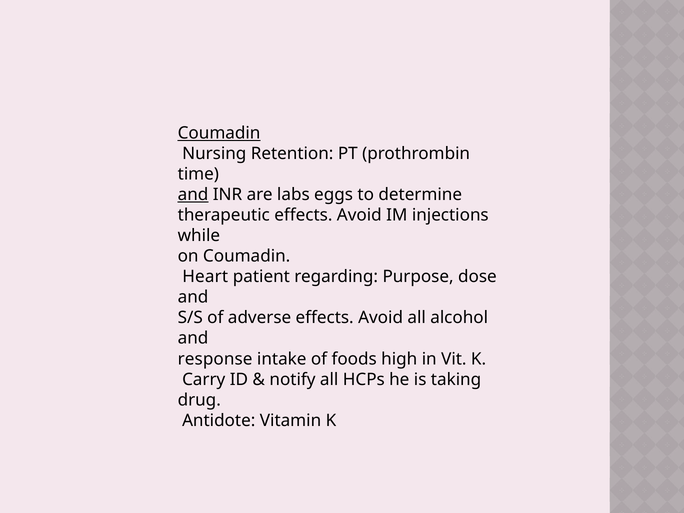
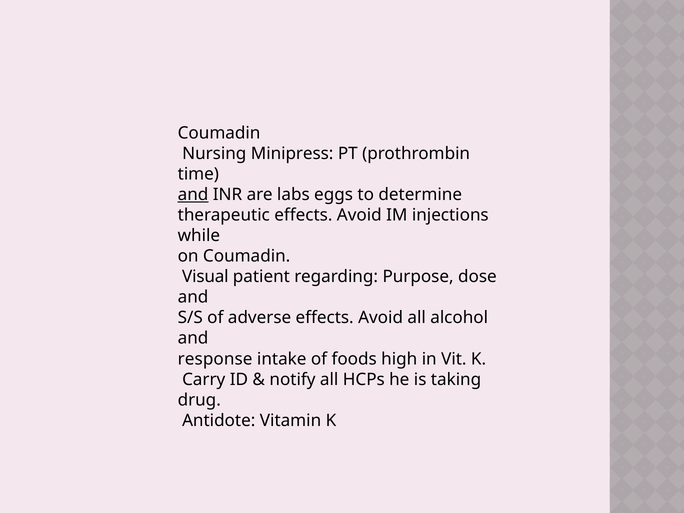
Coumadin at (219, 133) underline: present -> none
Retention: Retention -> Minipress
Heart: Heart -> Visual
